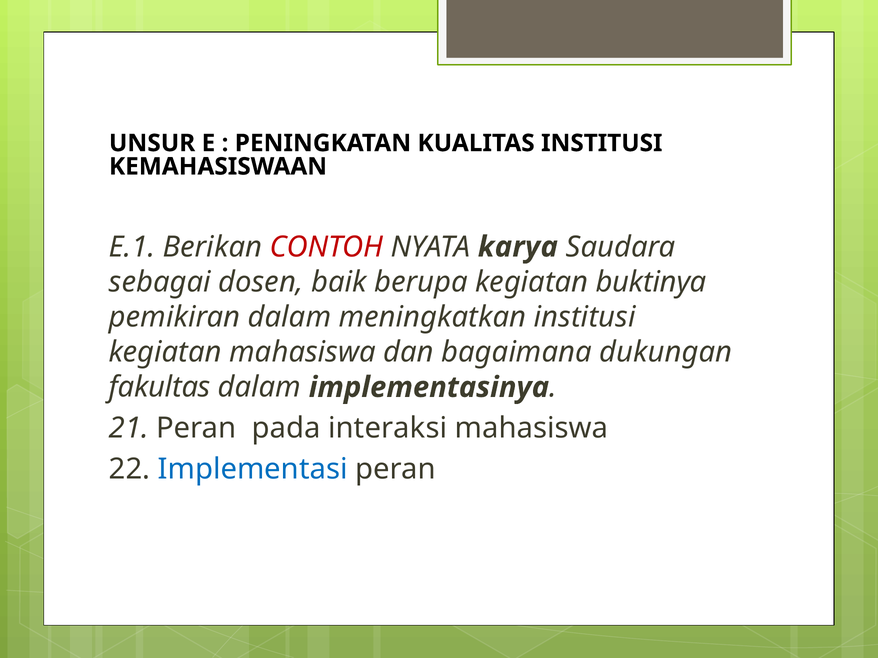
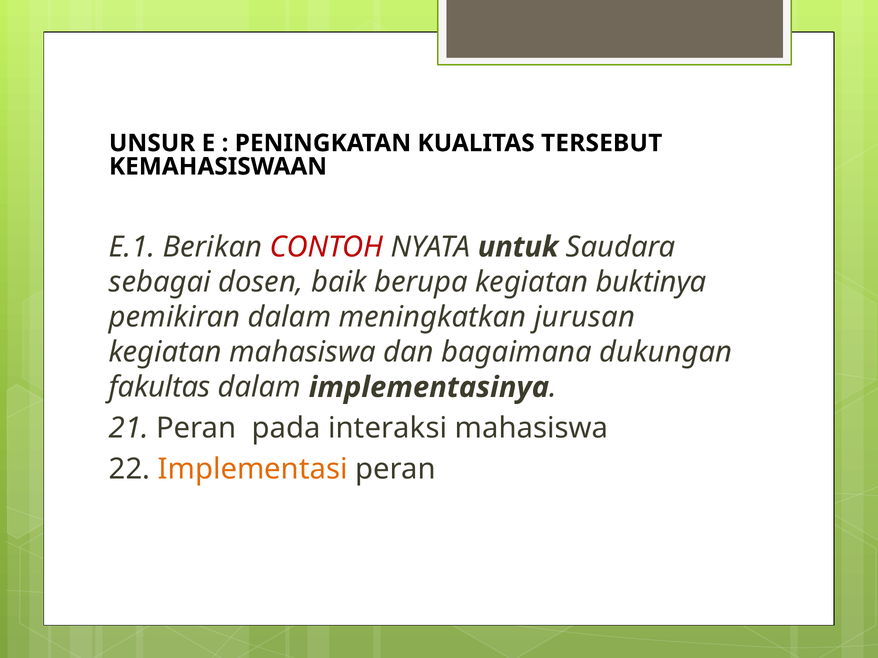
KUALITAS INSTITUSI: INSTITUSI -> TERSEBUT
karya: karya -> untuk
meningkatkan institusi: institusi -> jurusan
Implementasi colour: blue -> orange
